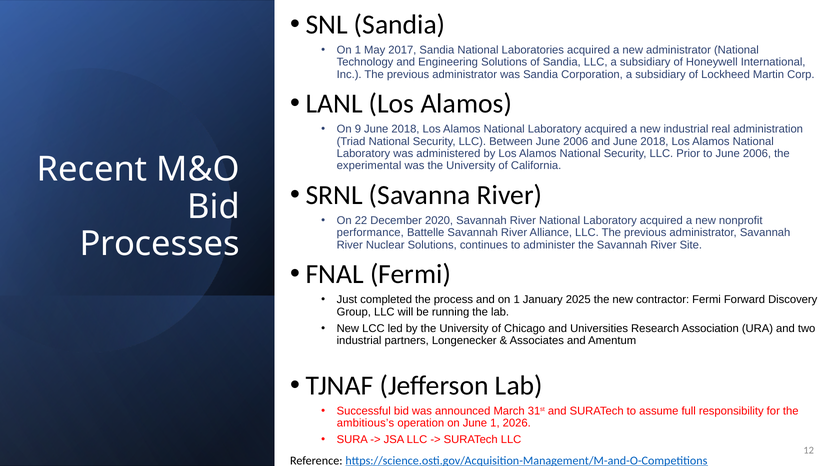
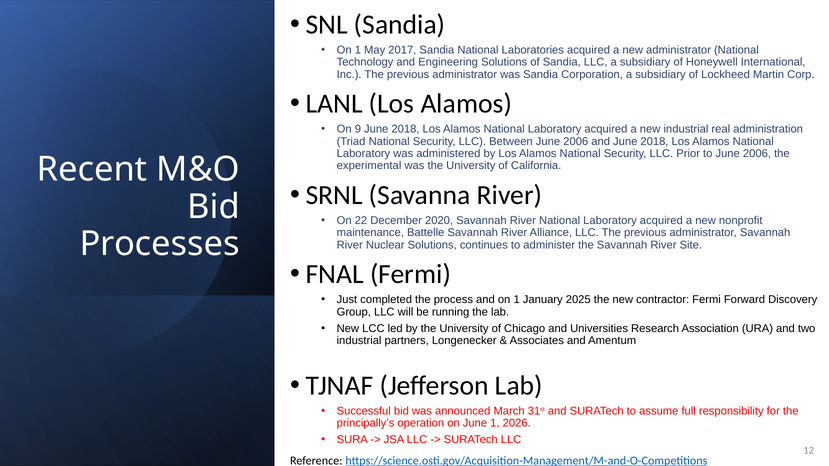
performance: performance -> maintenance
ambitious’s: ambitious’s -> principally’s
